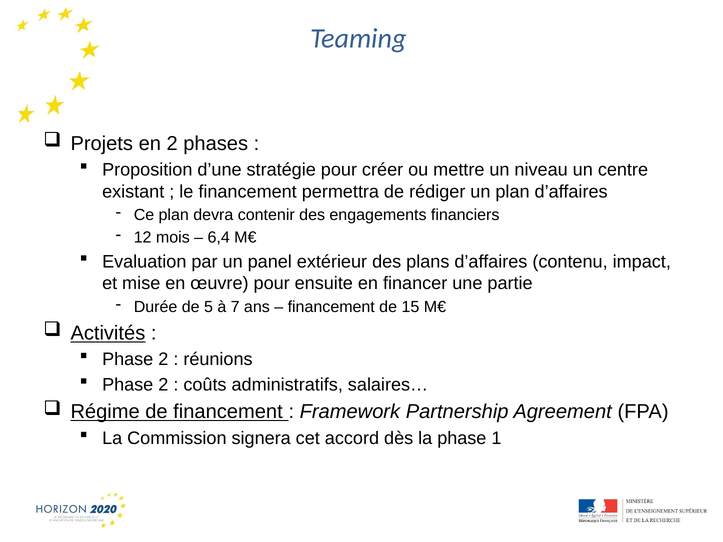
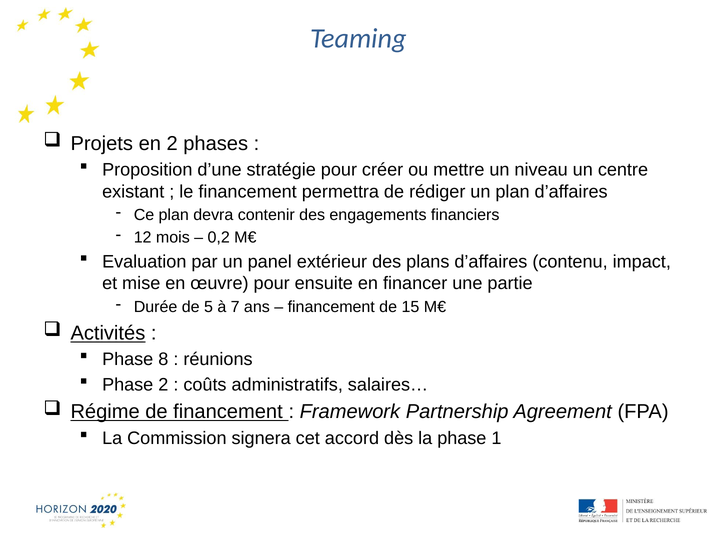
6,4: 6,4 -> 0,2
2 at (163, 360): 2 -> 8
